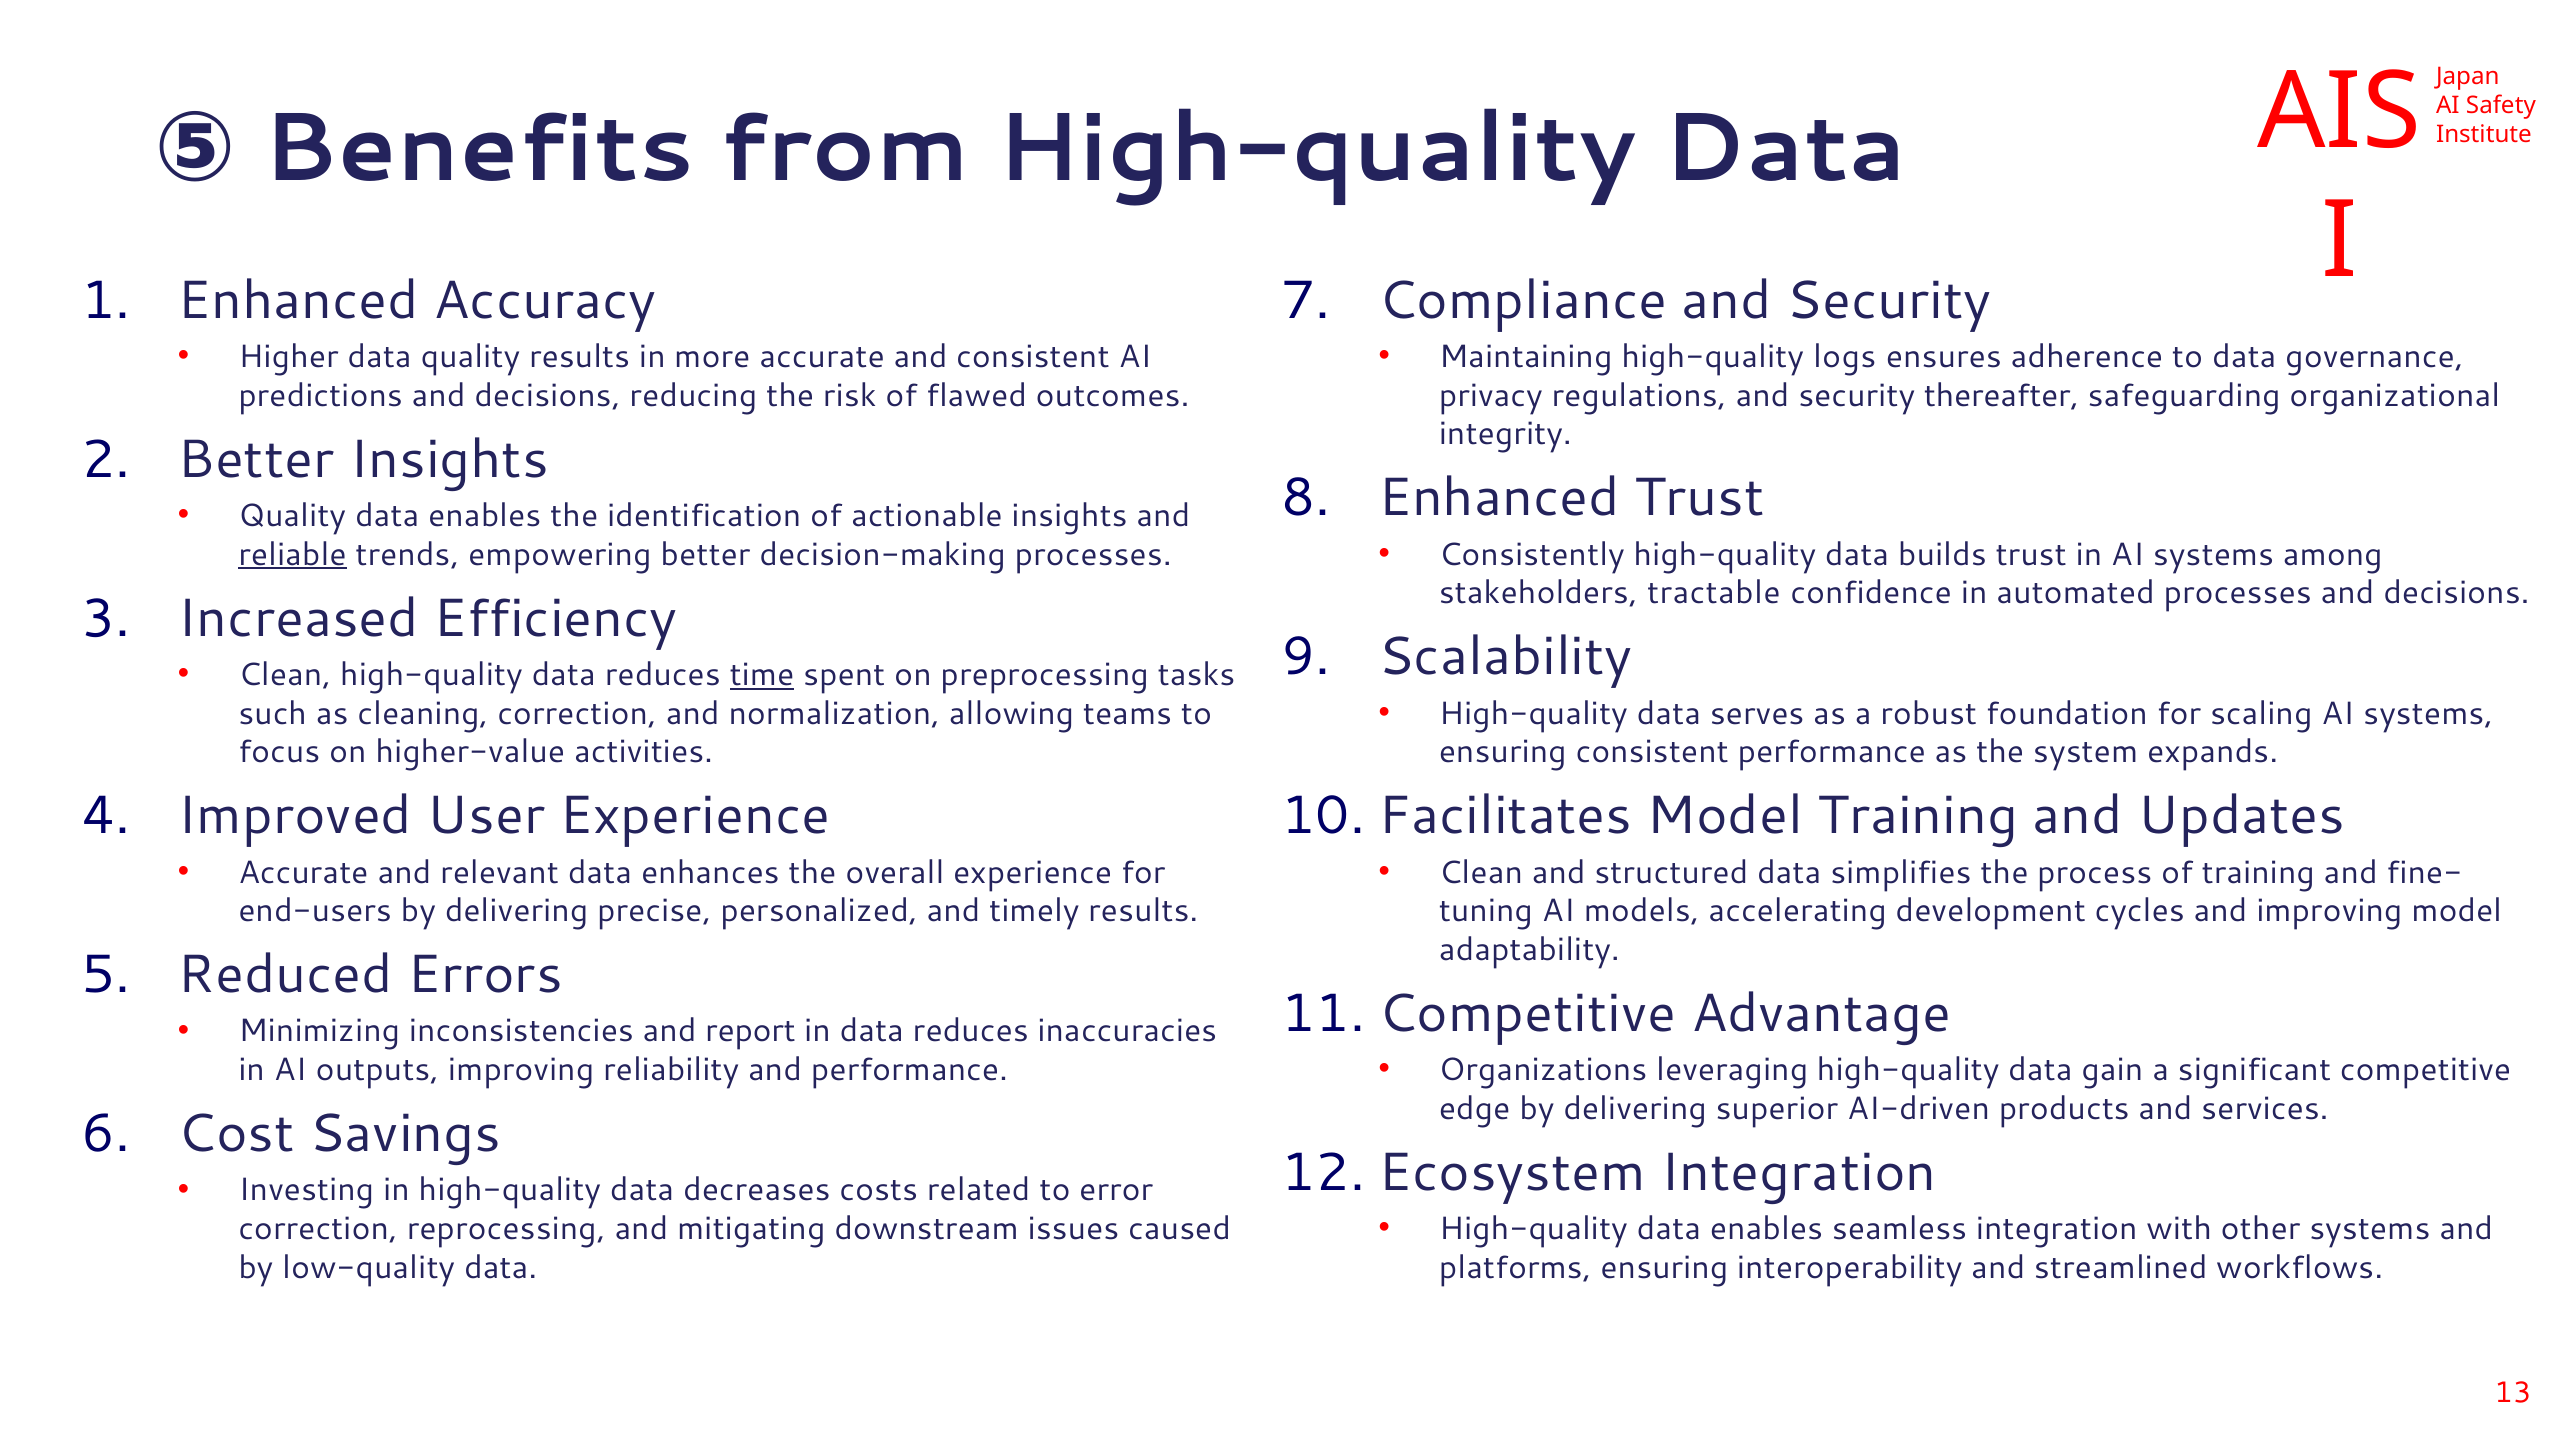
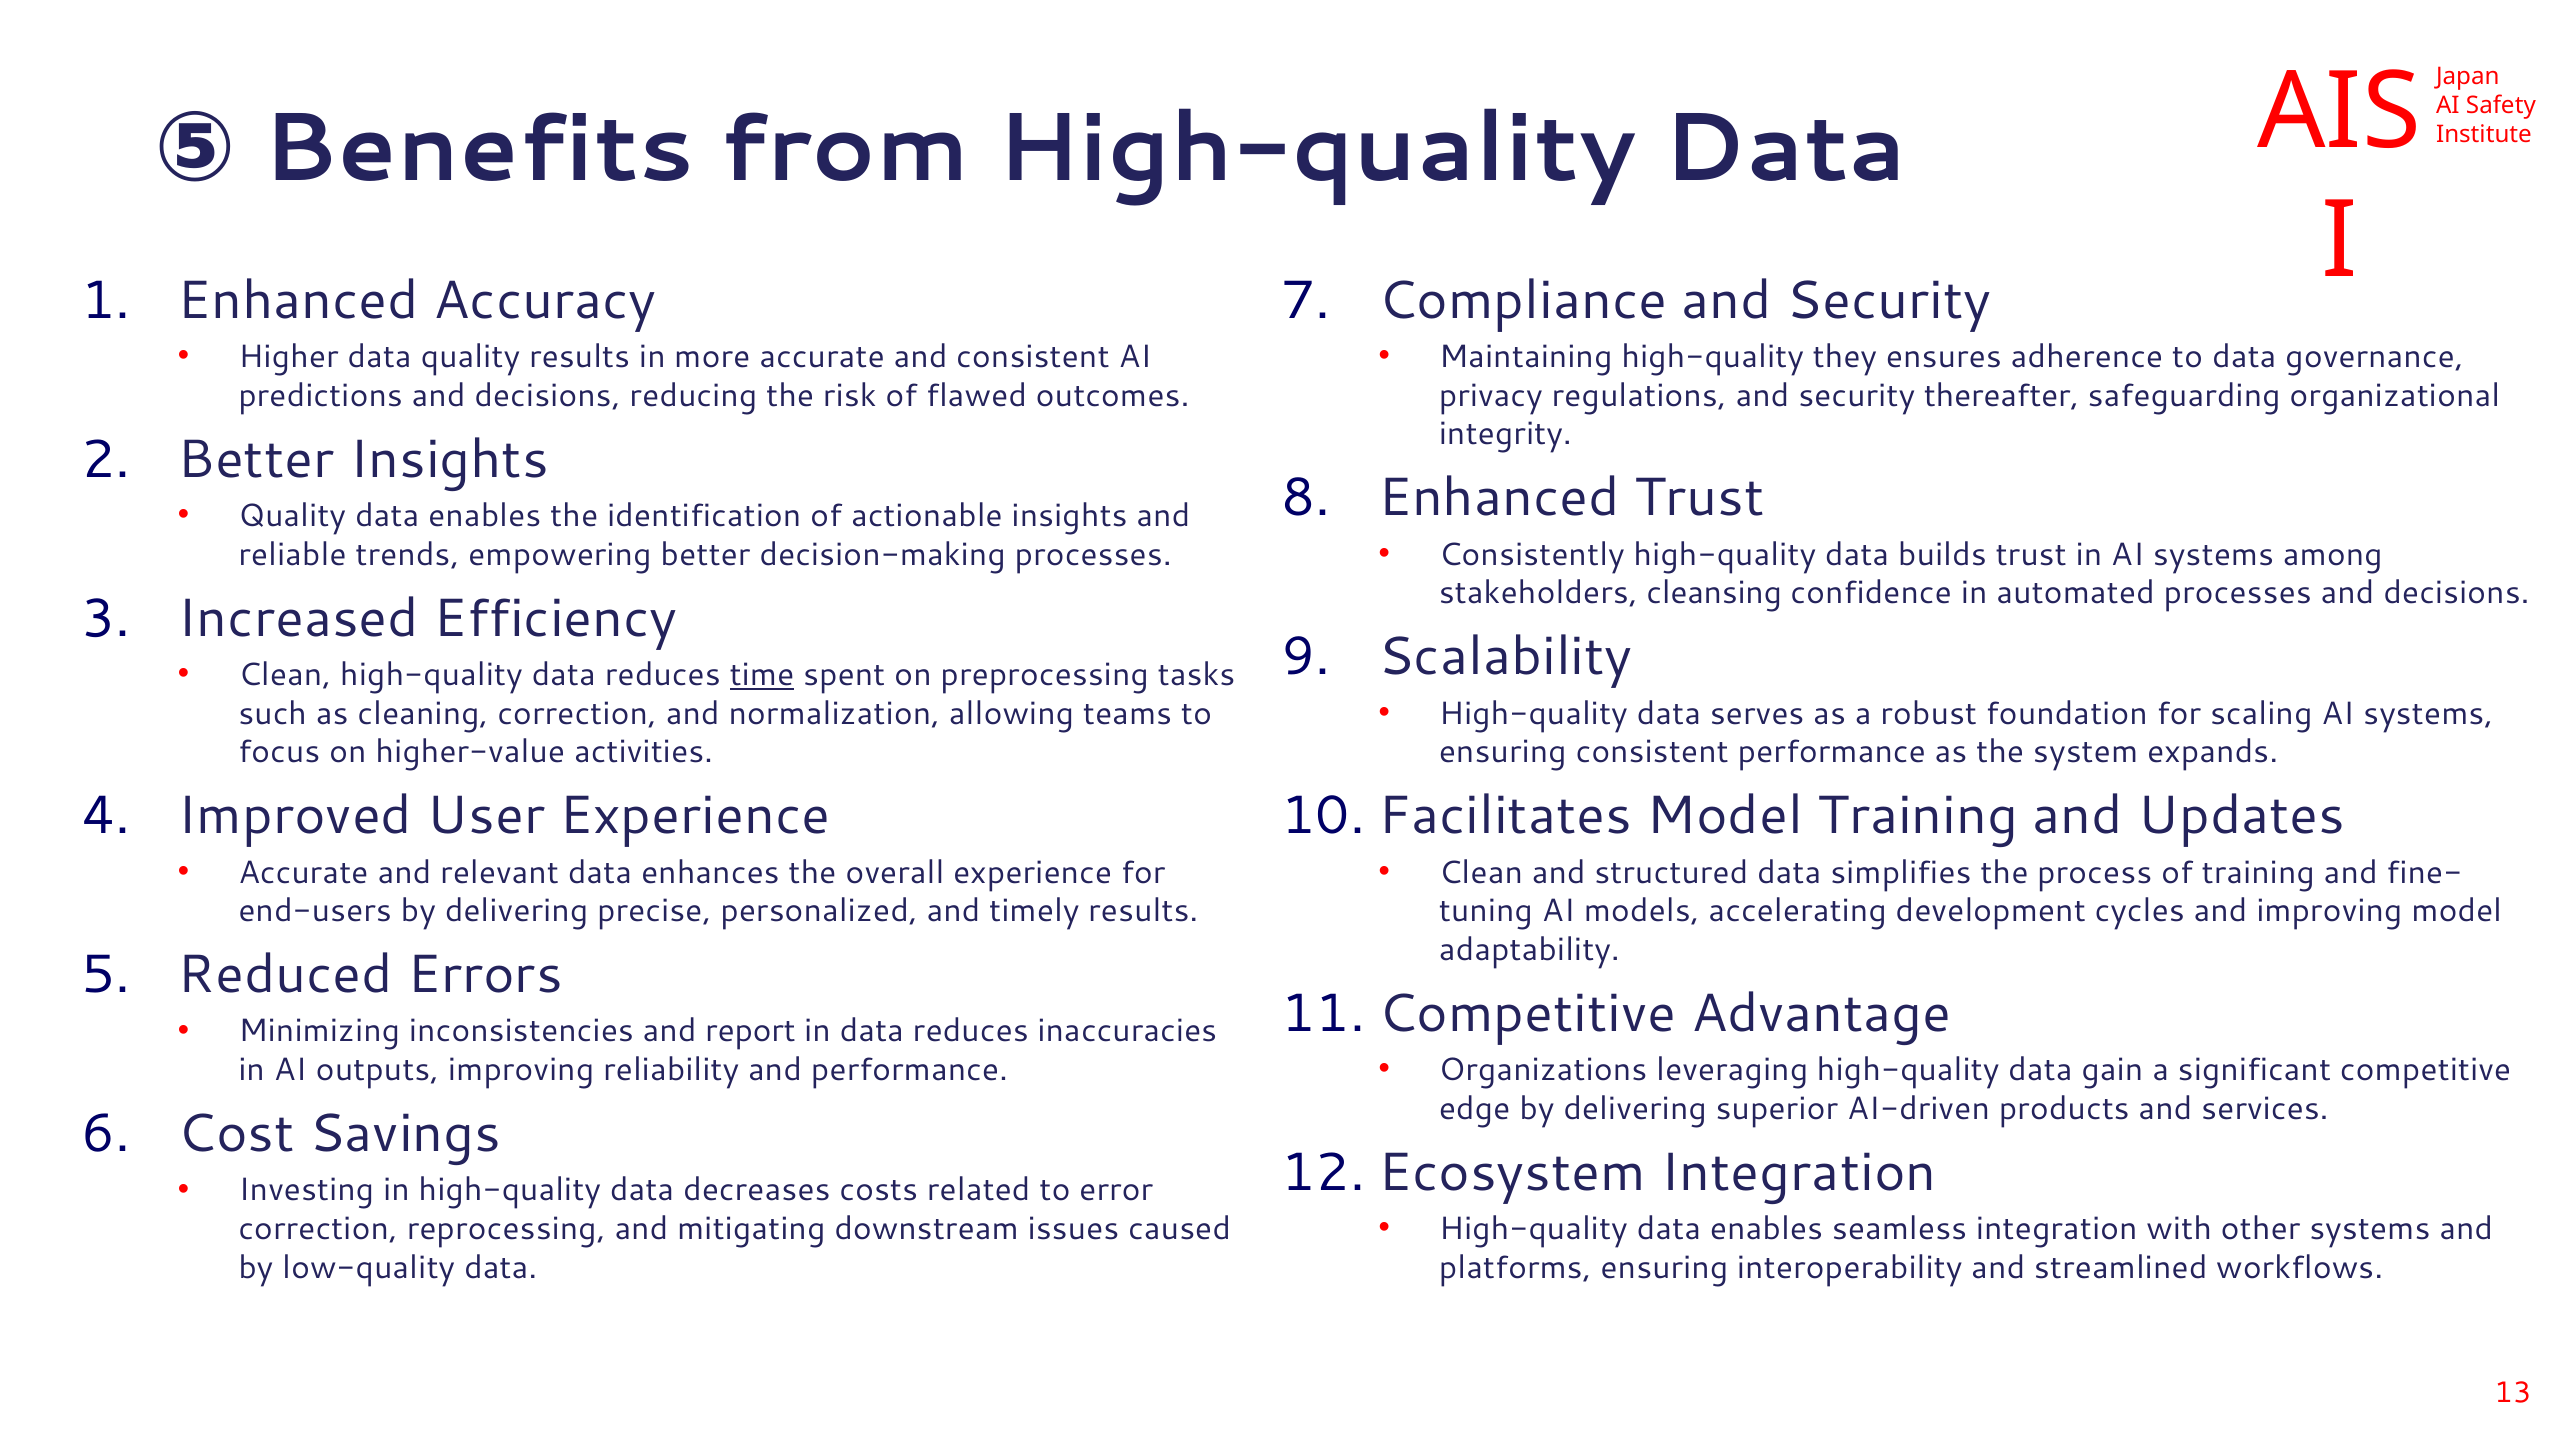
logs: logs -> they
reliable underline: present -> none
tractable: tractable -> cleansing
